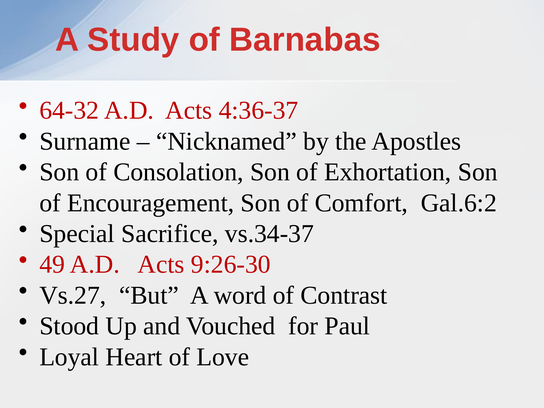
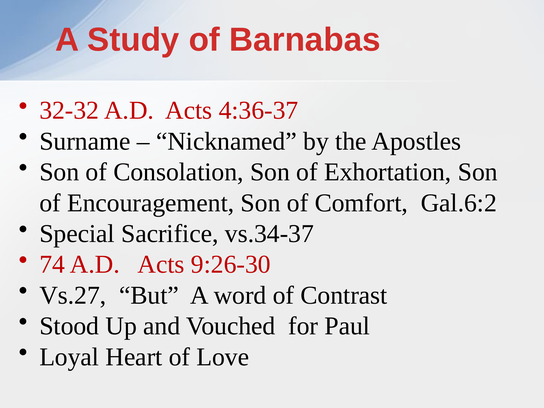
64-32: 64-32 -> 32-32
49: 49 -> 74
